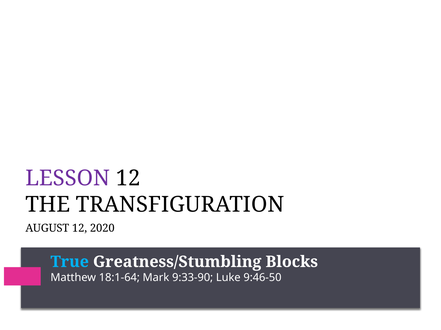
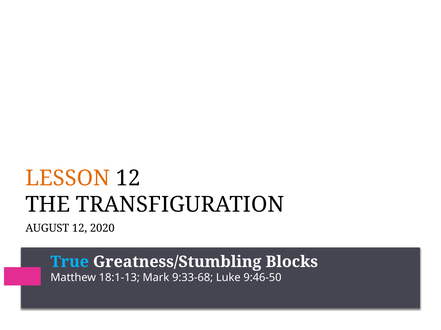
LESSON colour: purple -> orange
18:1-64: 18:1-64 -> 18:1-13
9:33-90: 9:33-90 -> 9:33-68
